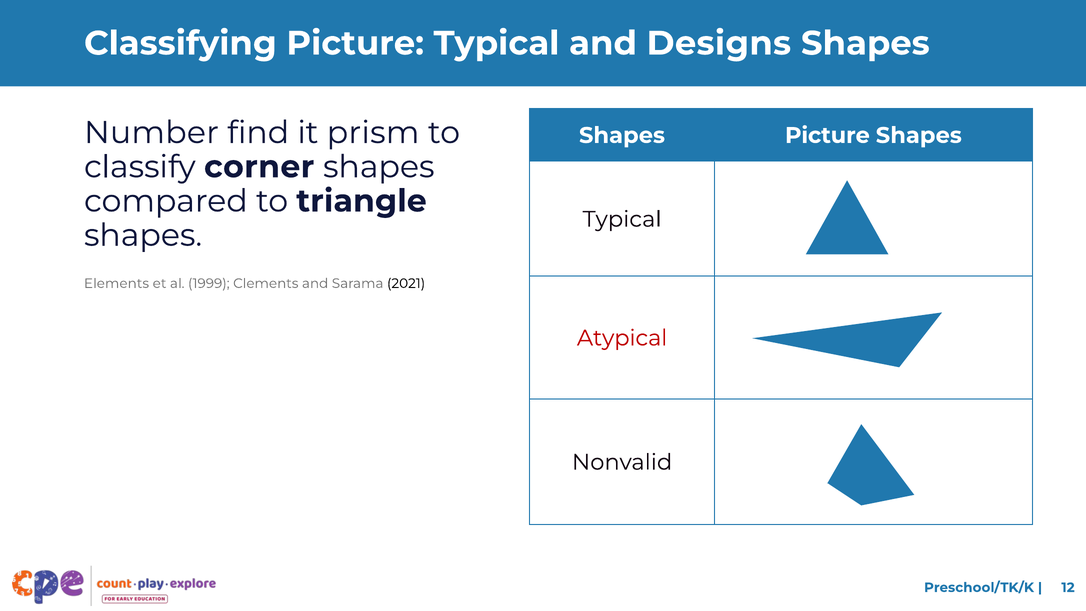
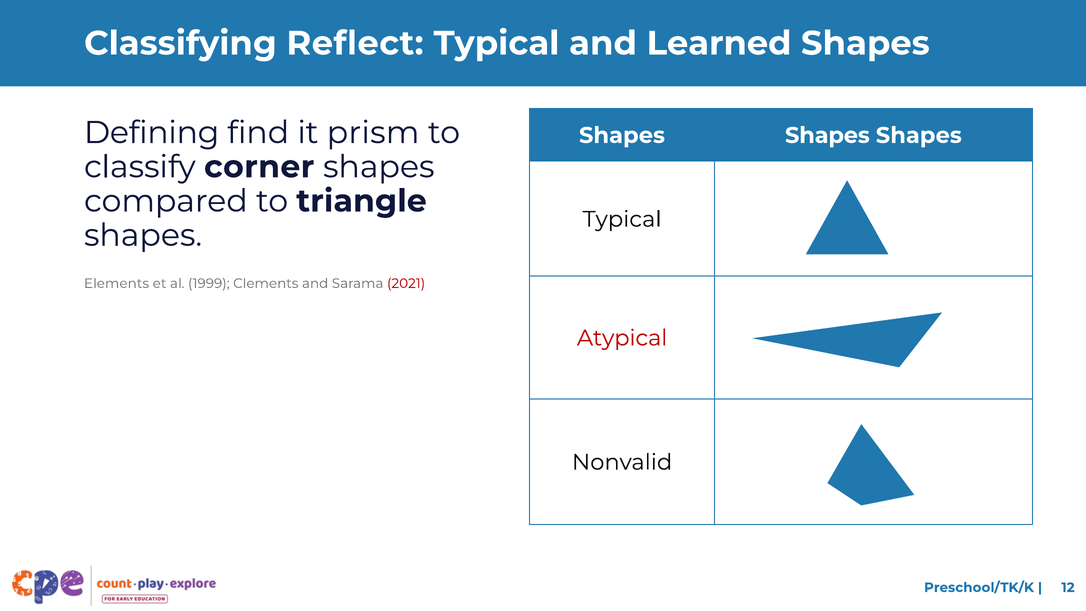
Classifying Picture: Picture -> Reflect
Designs: Designs -> Learned
Number: Number -> Defining
Picture at (827, 135): Picture -> Shapes
2021 colour: black -> red
